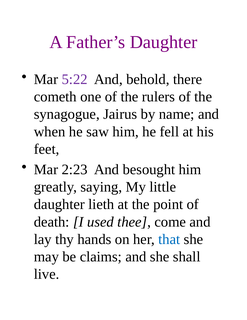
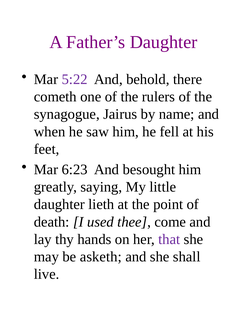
2:23: 2:23 -> 6:23
that colour: blue -> purple
claims: claims -> asketh
